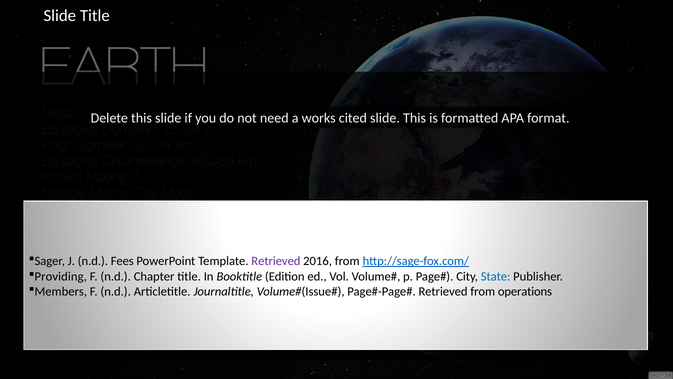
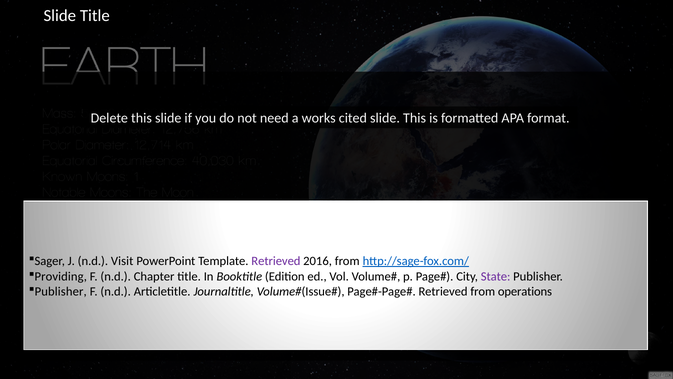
Fees: Fees -> Visit
State colour: blue -> purple
Members at (61, 291): Members -> Publisher
